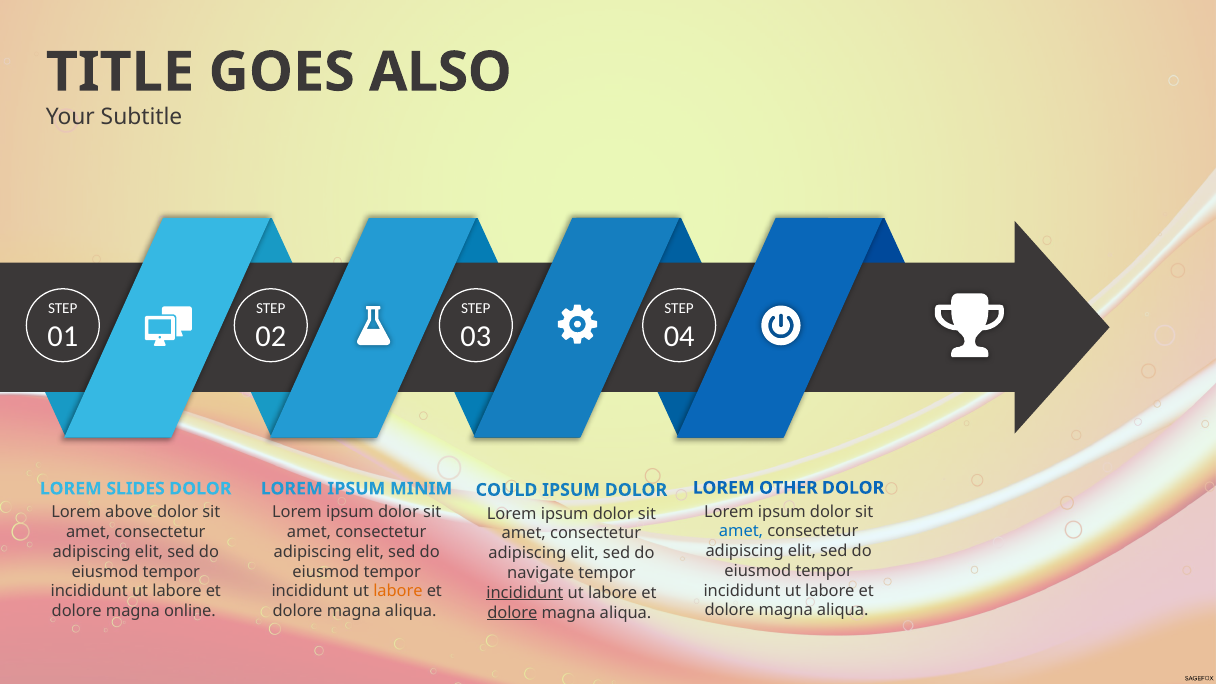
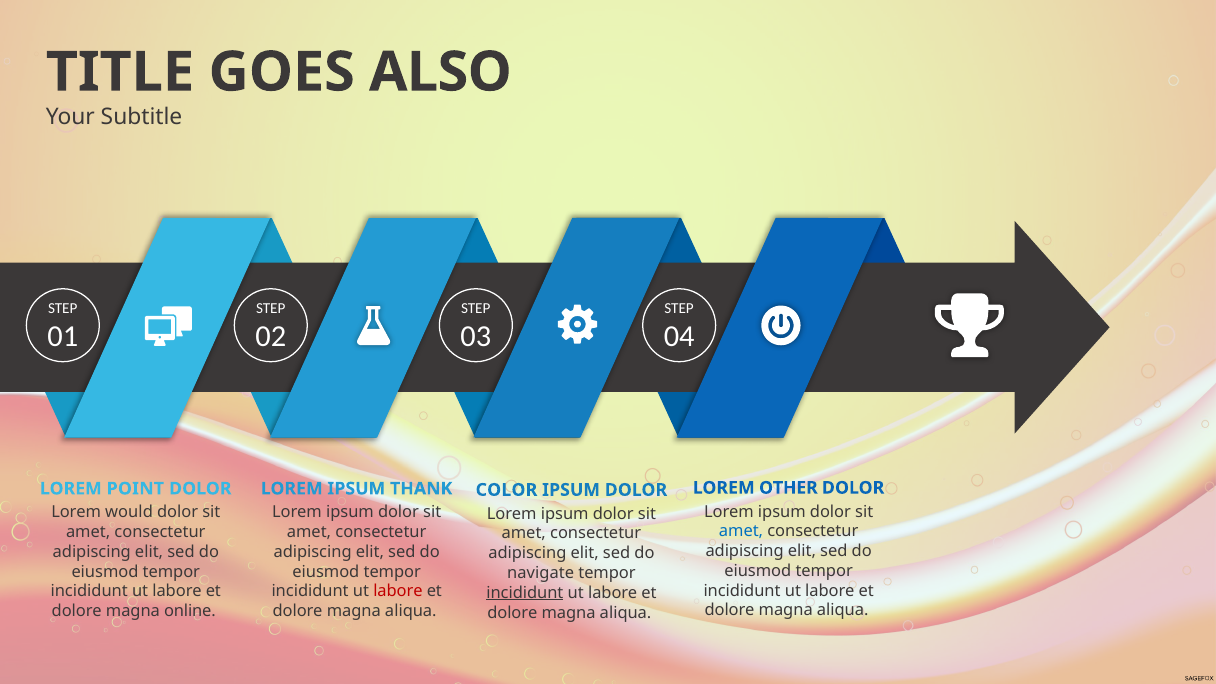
SLIDES: SLIDES -> POINT
MINIM: MINIM -> THANK
COULD: COULD -> COLOR
above: above -> would
labore at (398, 592) colour: orange -> red
dolore at (512, 613) underline: present -> none
